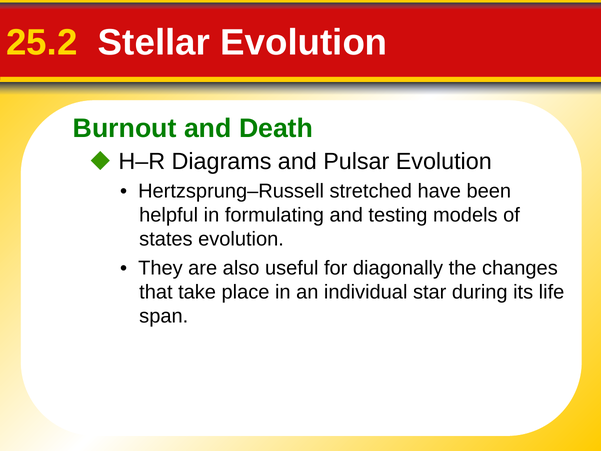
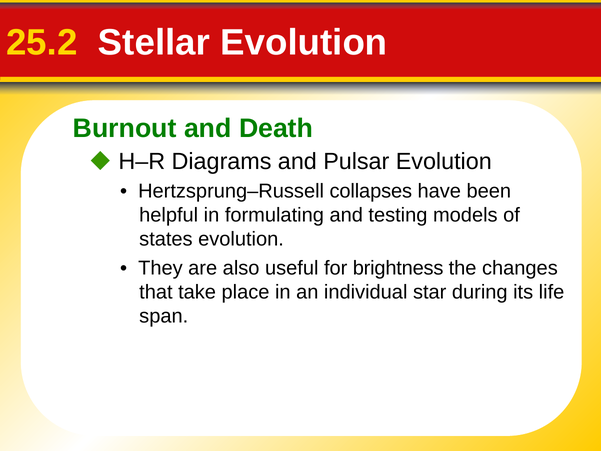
stretched: stretched -> collapses
diagonally: diagonally -> brightness
